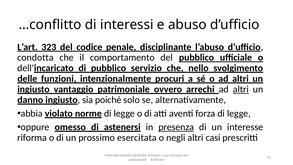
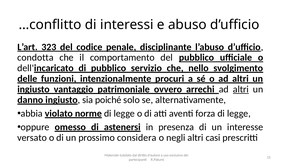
presenza underline: present -> none
riforma: riforma -> versato
esercitata: esercitata -> considera
